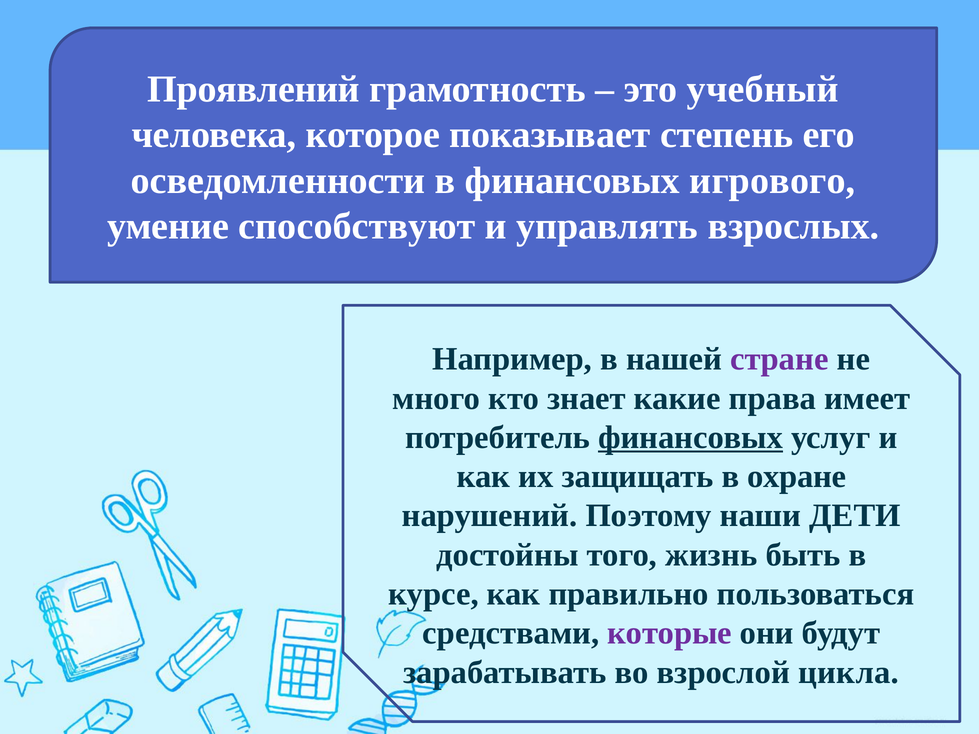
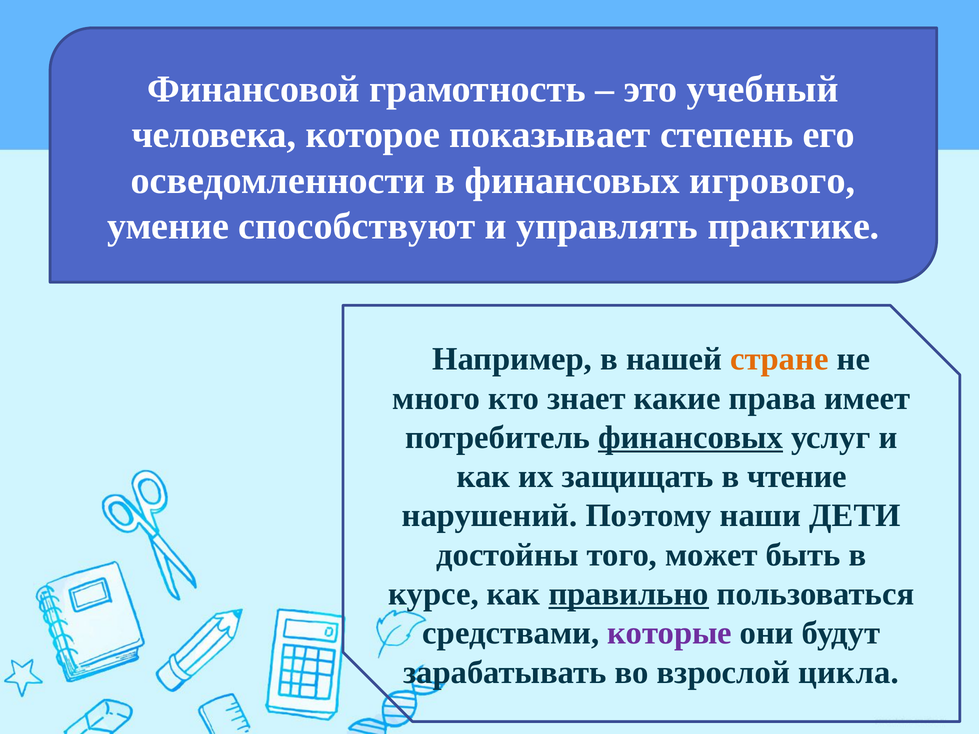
Проявлений: Проявлений -> Финансовой
взрослых: взрослых -> практике
стране colour: purple -> orange
охране: охране -> чтение
жизнь: жизнь -> может
правильно underline: none -> present
